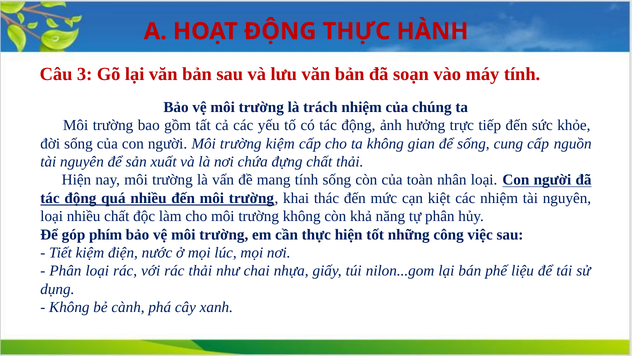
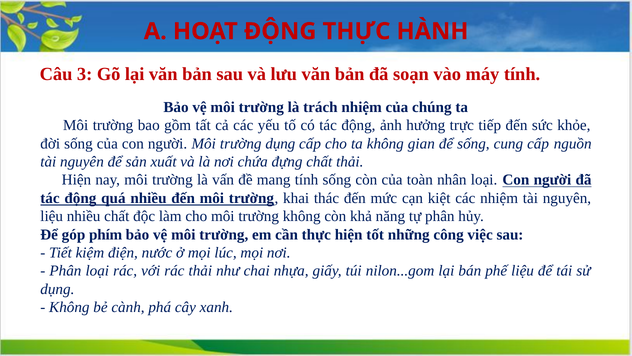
trường kiệm: kiệm -> dụng
loại at (52, 216): loại -> liệu
